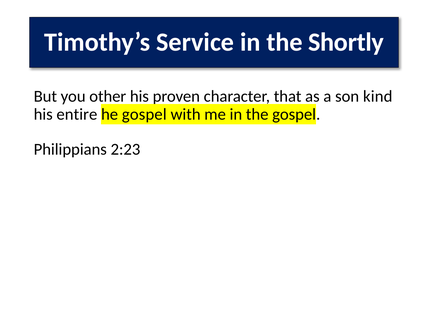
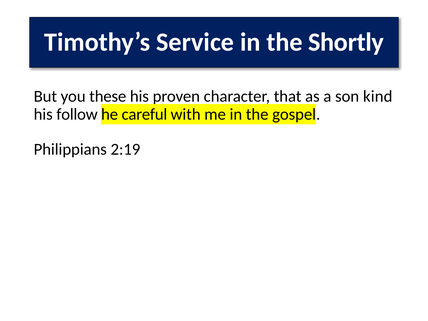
other: other -> these
entire: entire -> follow
he gospel: gospel -> careful
2:23: 2:23 -> 2:19
